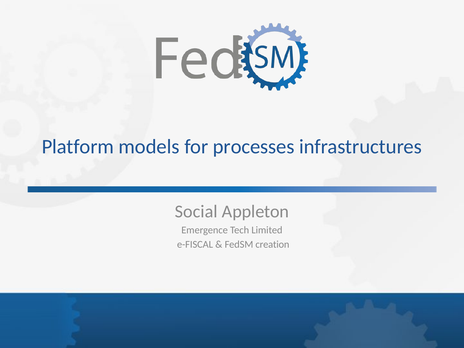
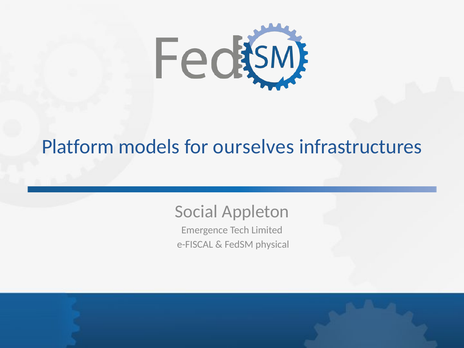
processes: processes -> ourselves
creation: creation -> physical
